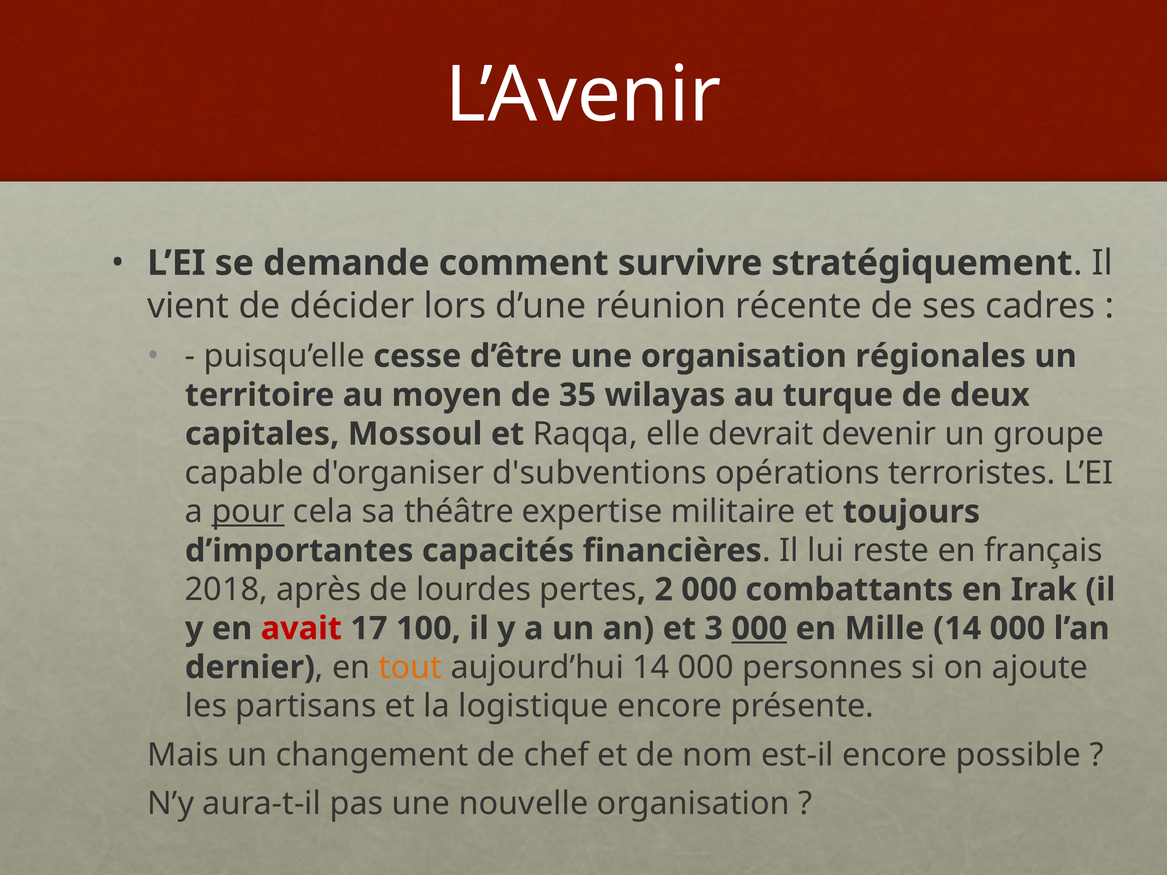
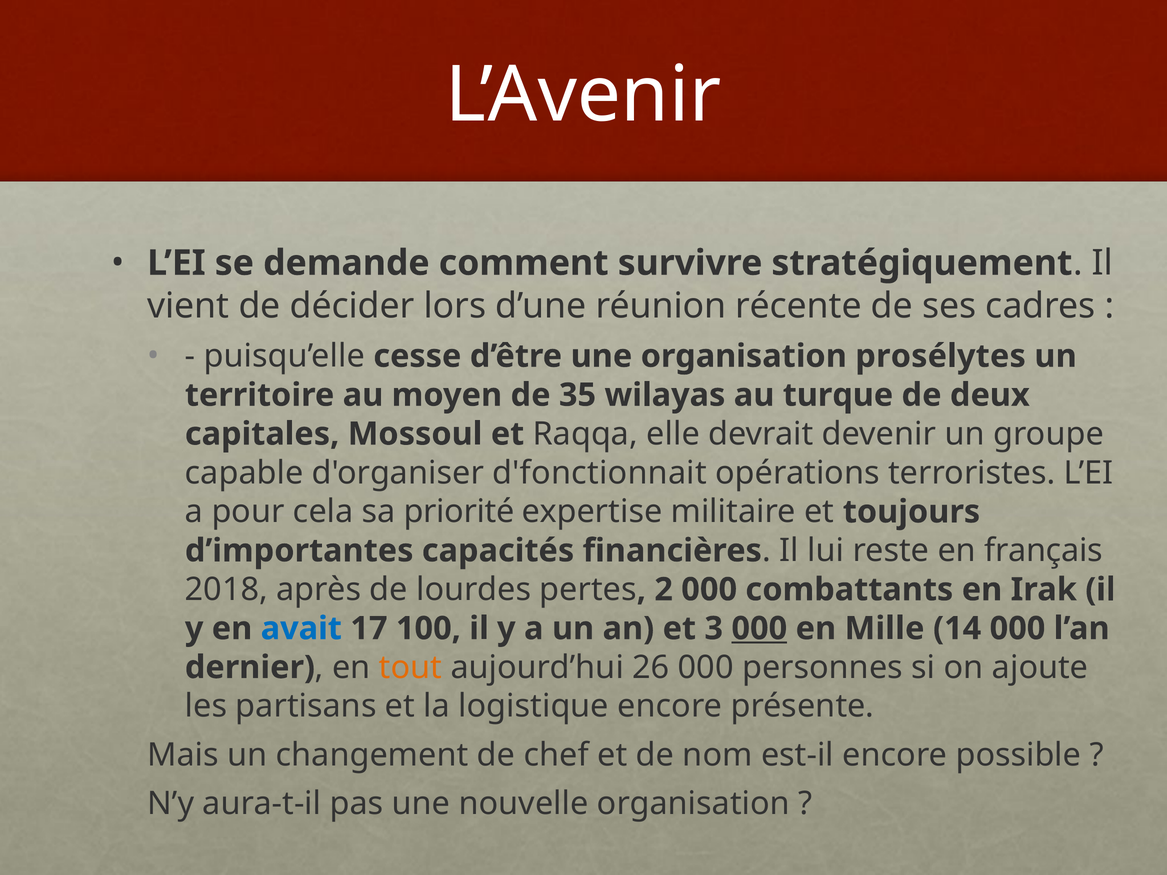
régionales: régionales -> prosélytes
d'subventions: d'subventions -> d'fonctionnait
pour underline: present -> none
théâtre: théâtre -> priorité
avait colour: red -> blue
aujourd’hui 14: 14 -> 26
